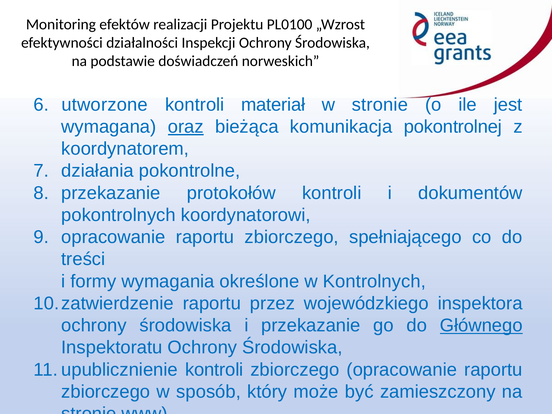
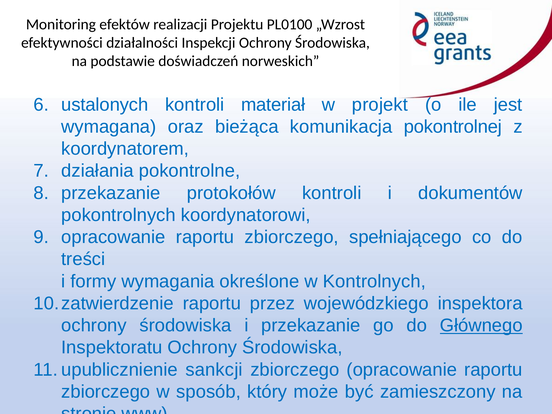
utworzone: utworzone -> ustalonych
w stronie: stronie -> projekt
oraz underline: present -> none
kontroli at (214, 370): kontroli -> sankcji
